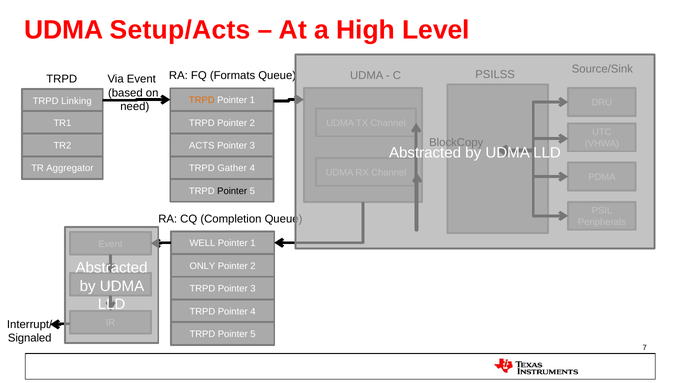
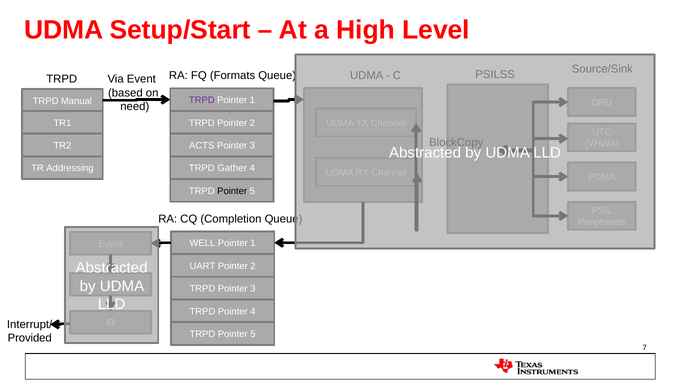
Setup/Acts: Setup/Acts -> Setup/Start
TRPD at (202, 100) colour: orange -> purple
Linking: Linking -> Manual
Aggregator: Aggregator -> Addressing
ONLY: ONLY -> UART
Signaled: Signaled -> Provided
